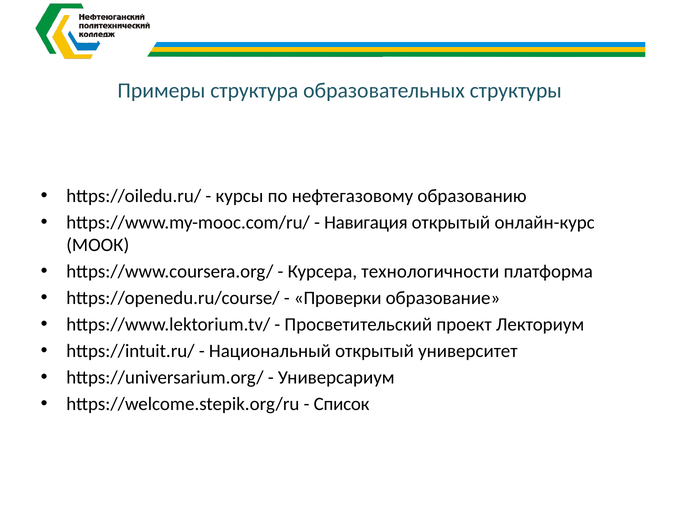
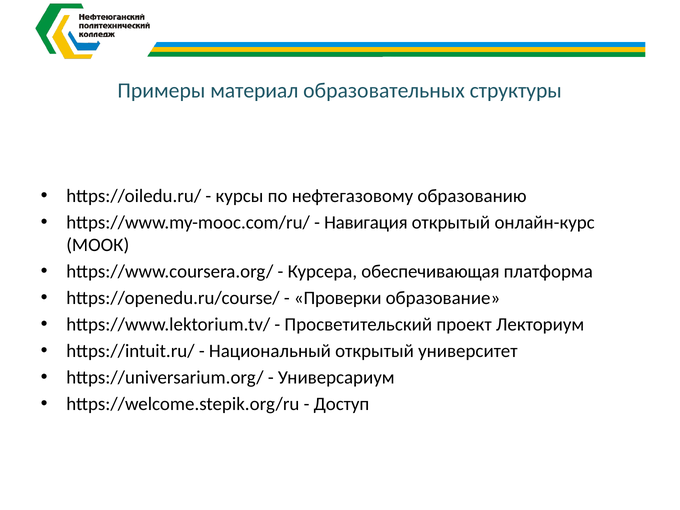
структура: структура -> материал
технологичности: технологичности -> обеспечивающая
Список: Список -> Доступ
